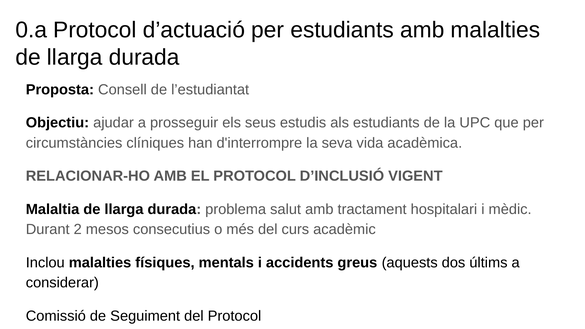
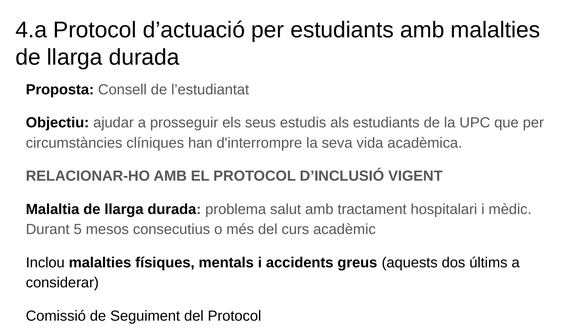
0.a: 0.a -> 4.a
2: 2 -> 5
